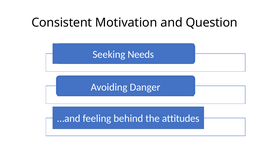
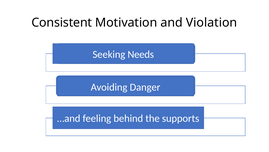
Question: Question -> Violation
attitudes: attitudes -> supports
